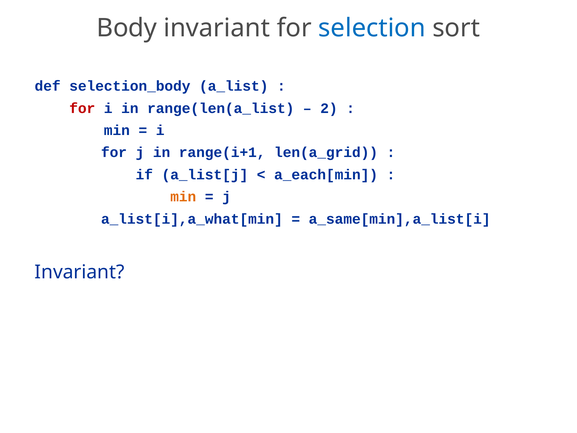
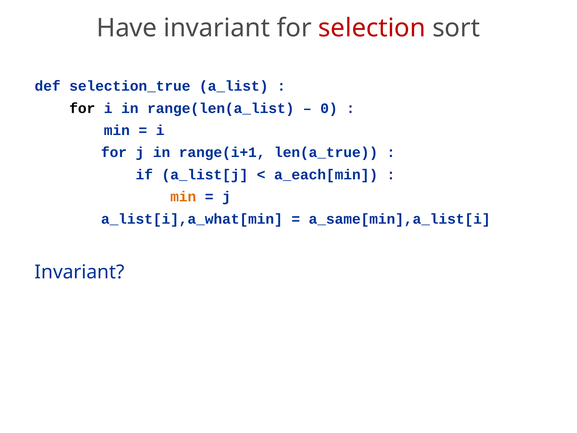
Body: Body -> Have
selection colour: blue -> red
selection_body: selection_body -> selection_true
for at (82, 108) colour: red -> black
2: 2 -> 0
len(a_grid: len(a_grid -> len(a_true
